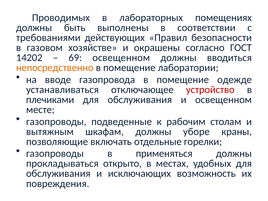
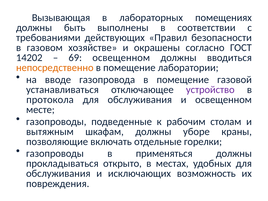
Проводимых: Проводимых -> Вызывающая
одежде: одежде -> газовой
устройство colour: red -> purple
плечиками: плечиками -> протокола
